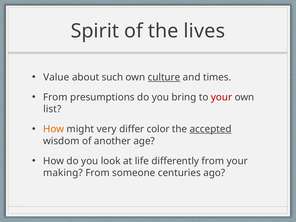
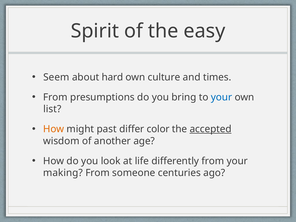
lives: lives -> easy
Value: Value -> Seem
such: such -> hard
culture underline: present -> none
your at (222, 97) colour: red -> blue
very: very -> past
